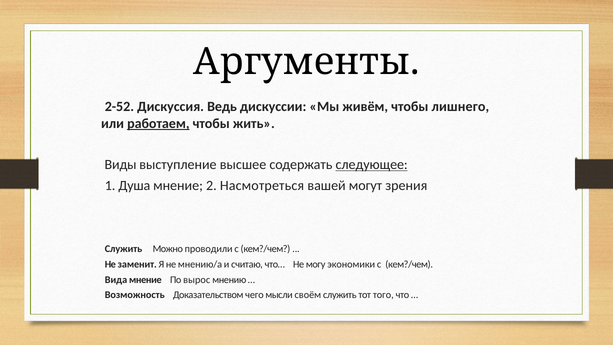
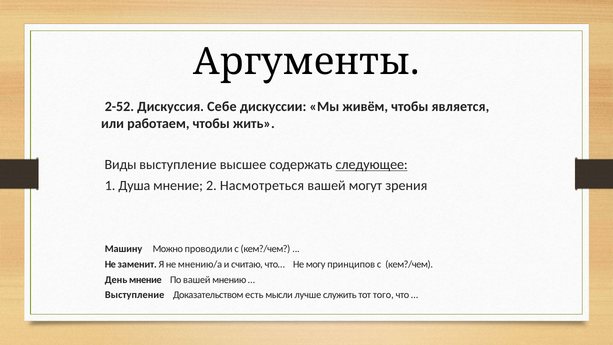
Ведь: Ведь -> Себе
лишнего: лишнего -> является
работаем underline: present -> none
Служить at (124, 249): Служить -> Машину
экономики: экономики -> принципов
Вида: Вида -> День
По вырос: вырос -> вашей
Возможность at (135, 295): Возможность -> Выступление
чего: чего -> есть
своём: своём -> лучше
